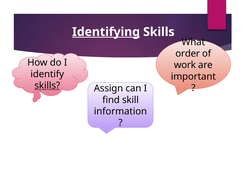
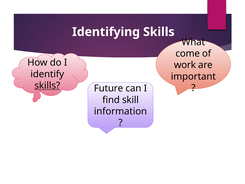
Identifying underline: present -> none
order: order -> come
Assign: Assign -> Future
